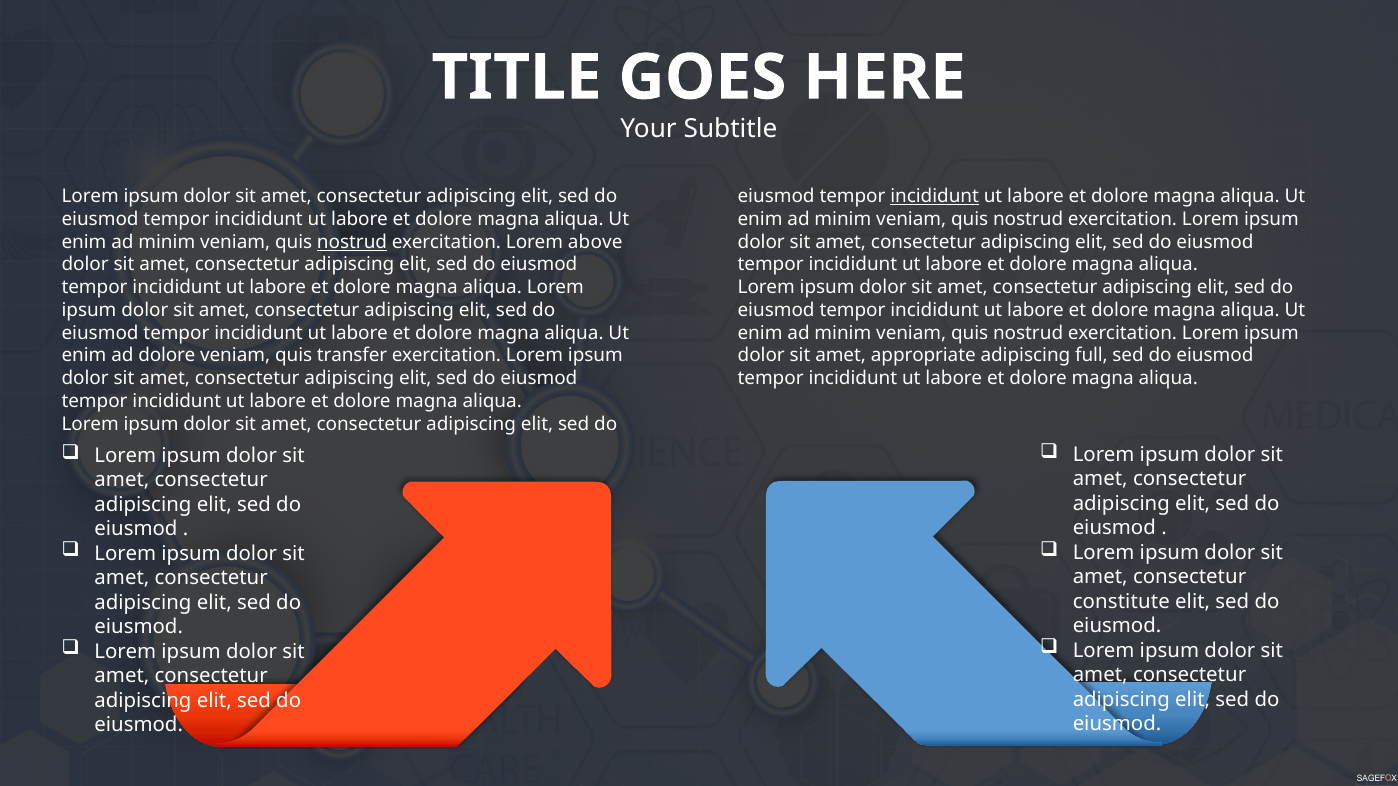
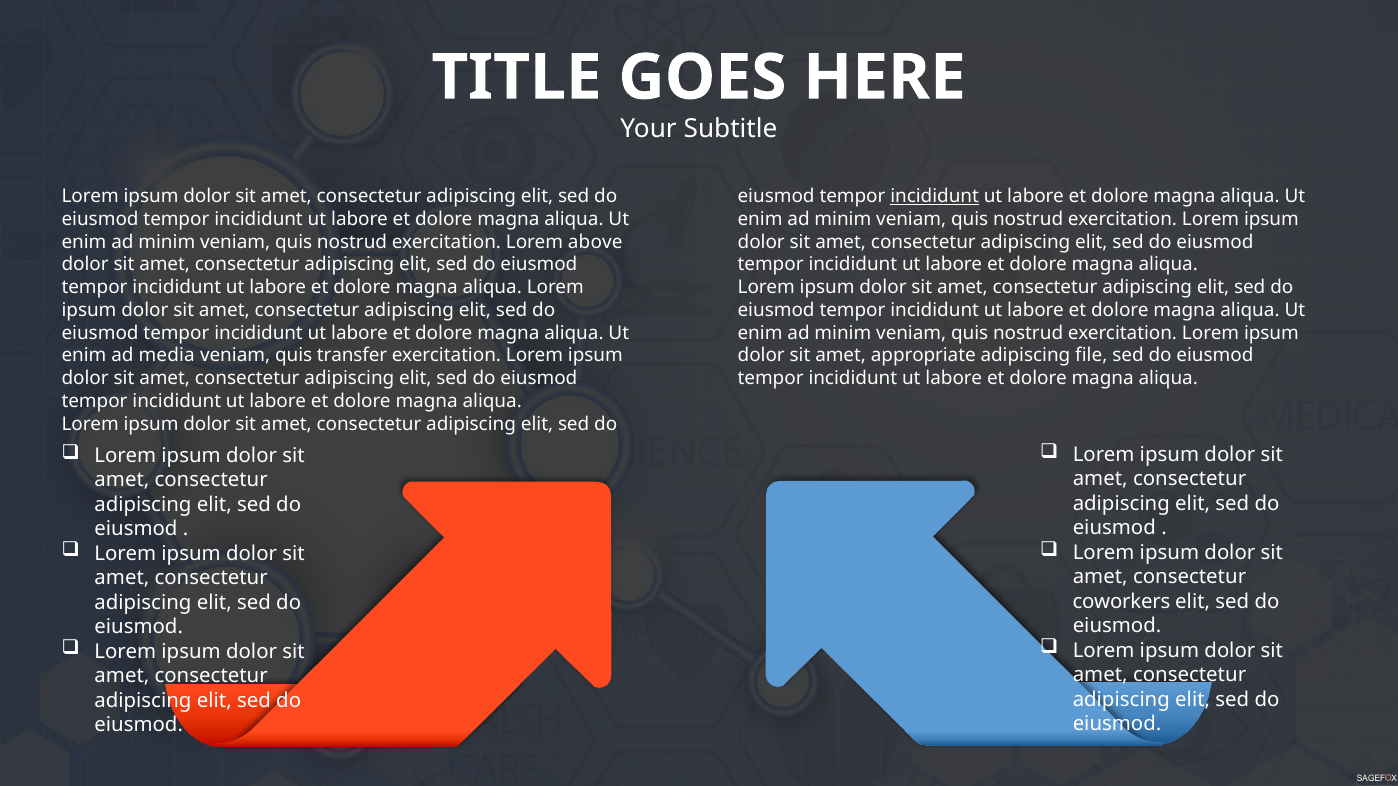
nostrud at (352, 242) underline: present -> none
ad dolore: dolore -> media
full: full -> file
constitute: constitute -> coworkers
